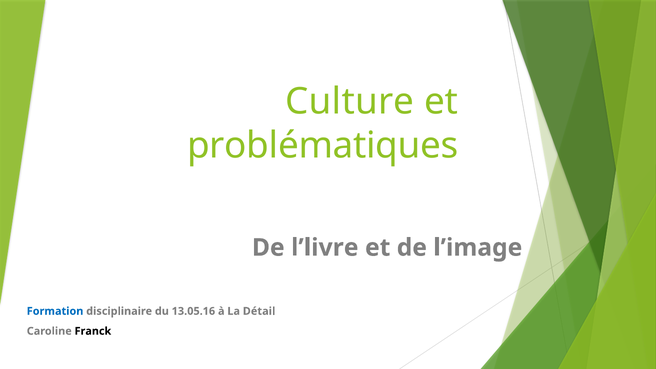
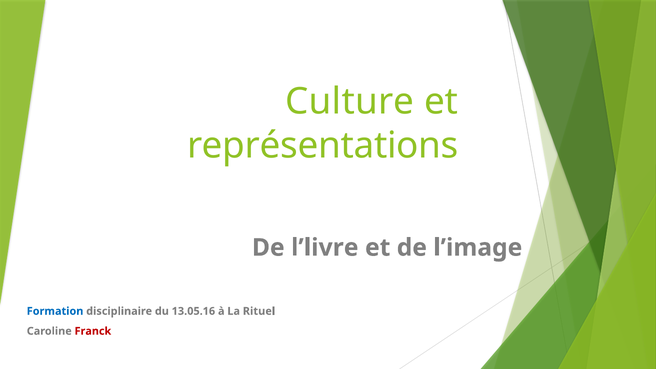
problématiques: problématiques -> représentations
Détail: Détail -> Rituel
Franck colour: black -> red
